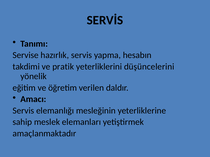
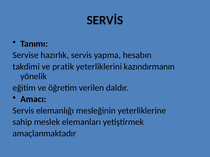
düşüncelerini: düşüncelerini -> kazındırmanın
